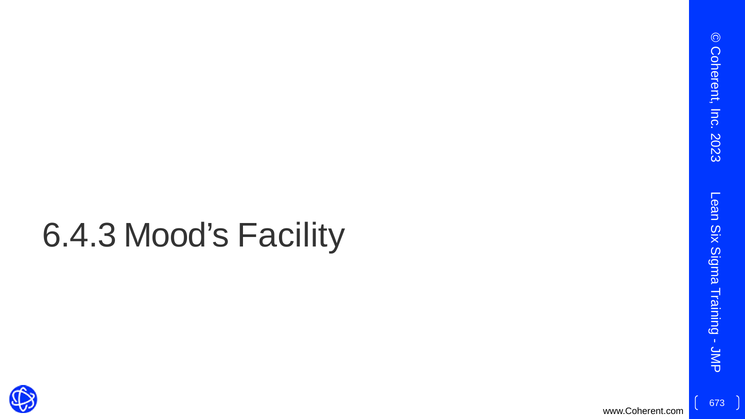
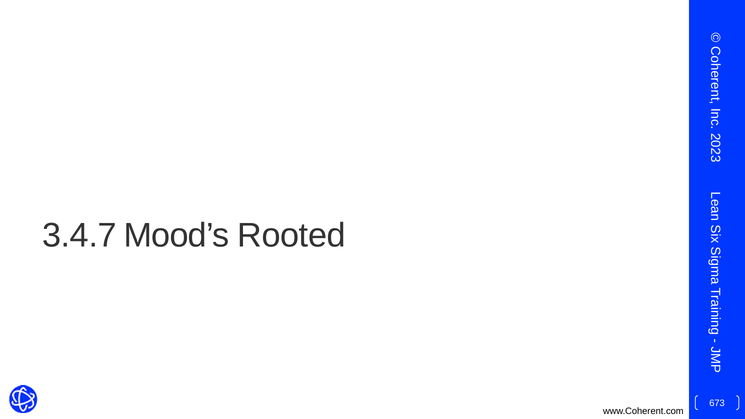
6.4.3: 6.4.3 -> 3.4.7
Facility: Facility -> Rooted
